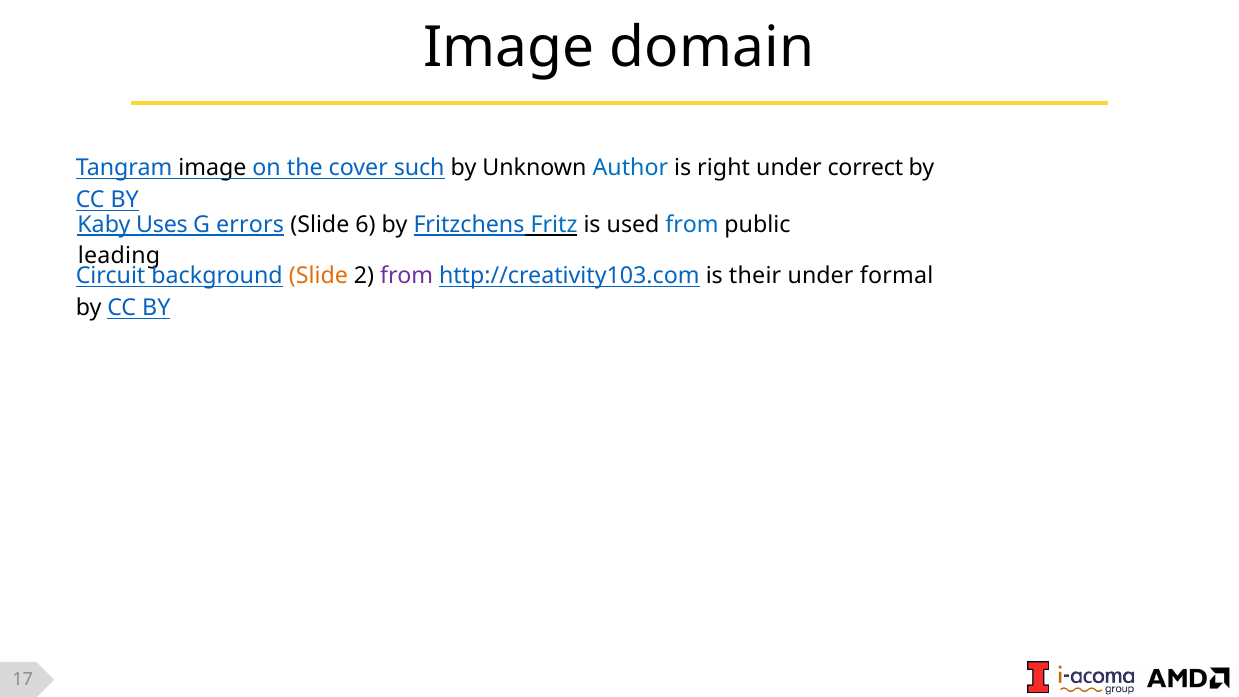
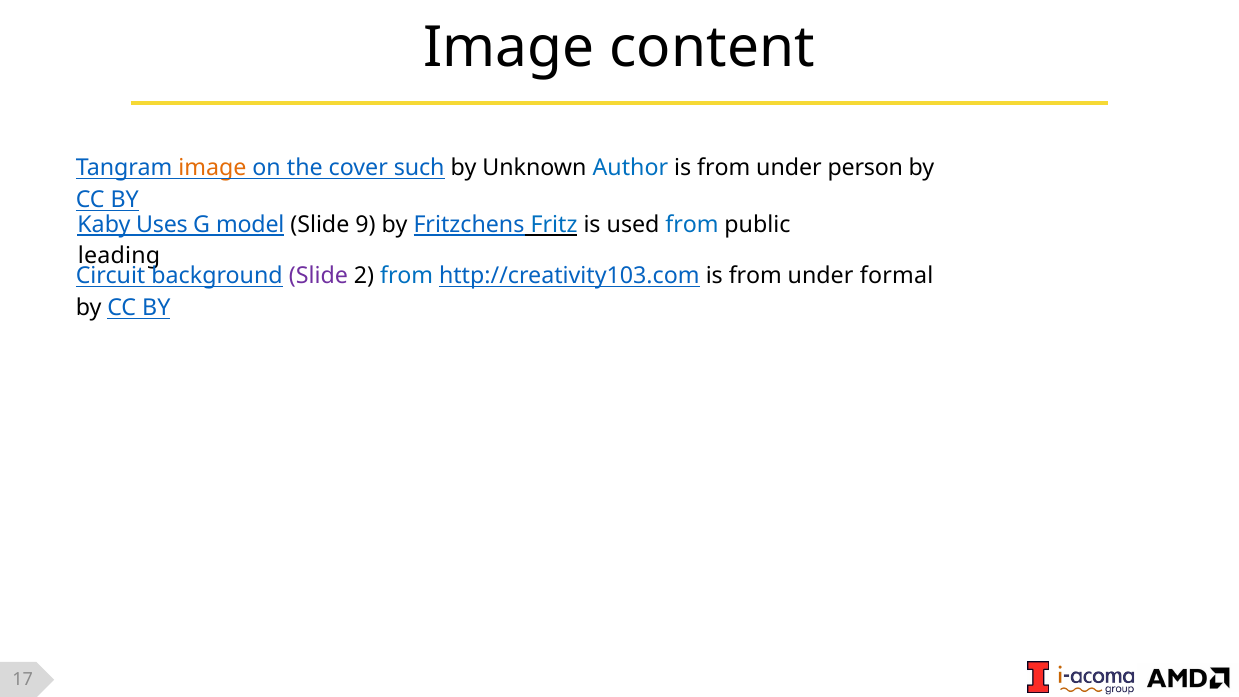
domain: domain -> content
image at (212, 168) colour: black -> orange
right at (724, 168): right -> from
correct: correct -> person
errors: errors -> model
6: 6 -> 9
Slide at (318, 276) colour: orange -> purple
from at (407, 276) colour: purple -> blue
http://creativity103.com is their: their -> from
